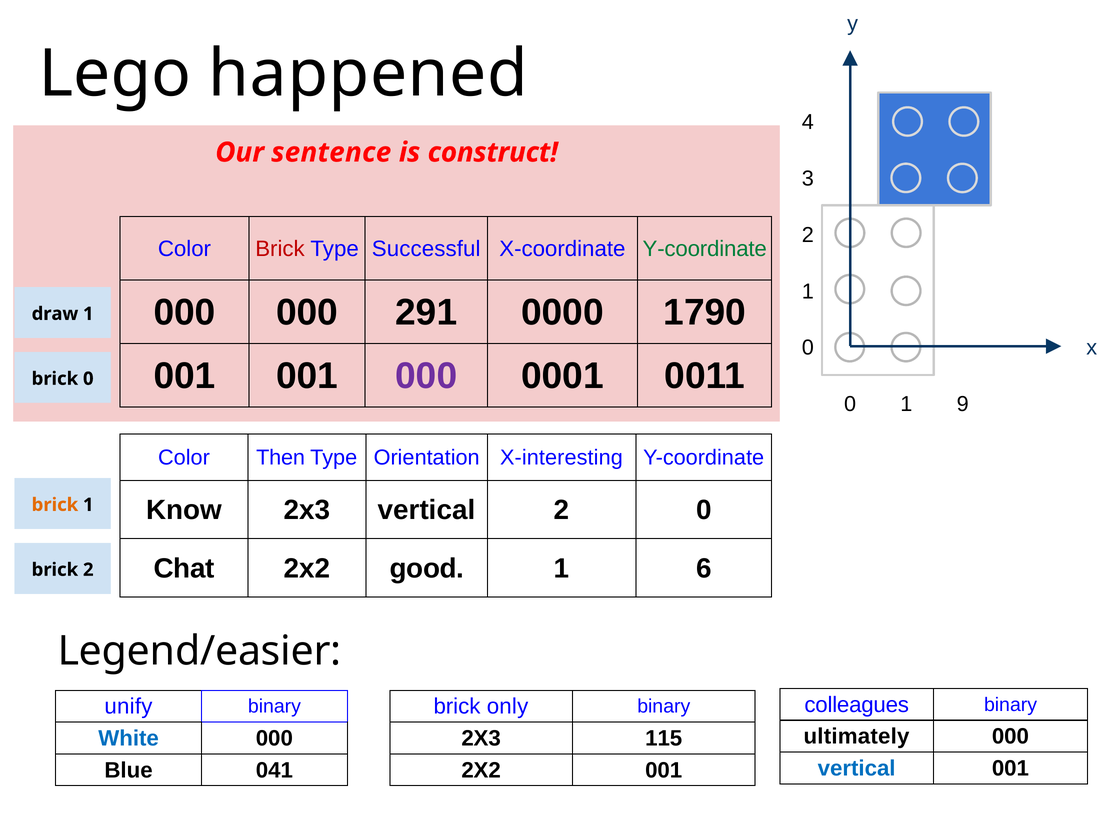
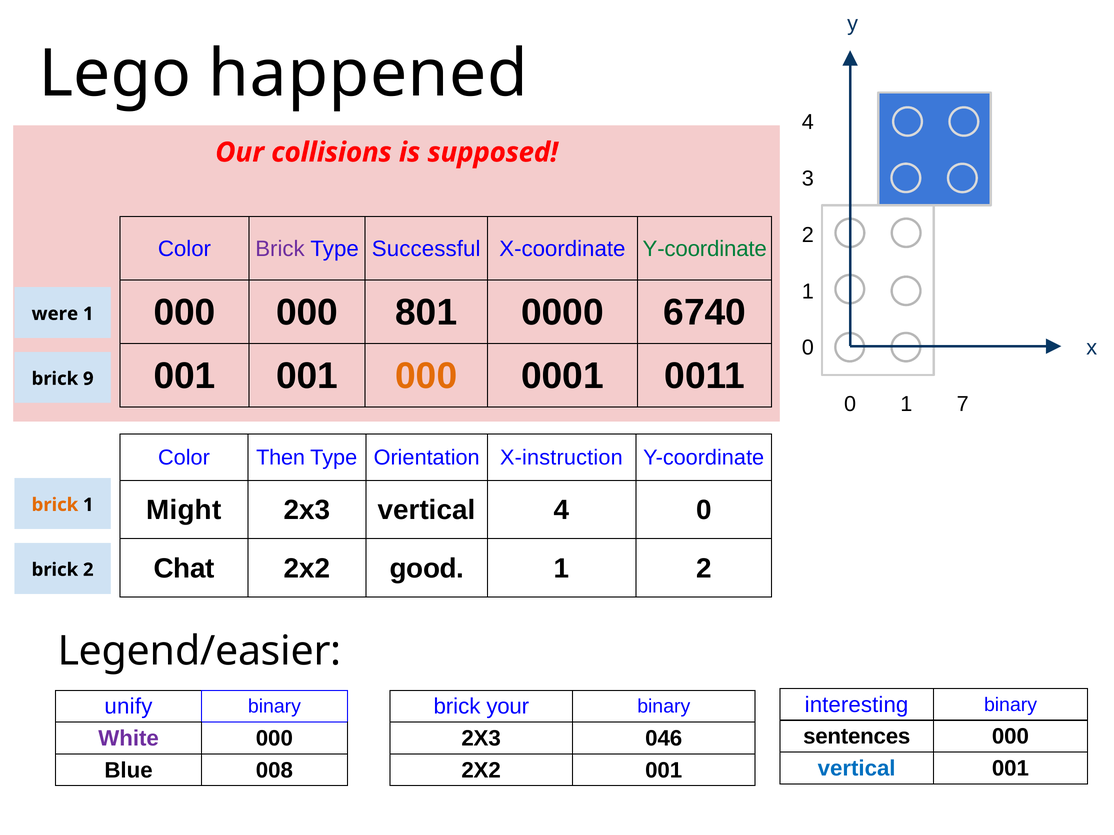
sentence: sentence -> collisions
construct: construct -> supposed
Brick at (280, 249) colour: red -> purple
291: 291 -> 801
1790: 1790 -> 6740
draw: draw -> were
000 at (426, 376) colour: purple -> orange
brick 0: 0 -> 9
9: 9 -> 7
X-interesting: X-interesting -> X-instruction
Know: Know -> Might
vertical 2: 2 -> 4
6 at (704, 569): 6 -> 2
colleagues: colleagues -> interesting
only: only -> your
ultimately: ultimately -> sentences
White colour: blue -> purple
115: 115 -> 046
041: 041 -> 008
